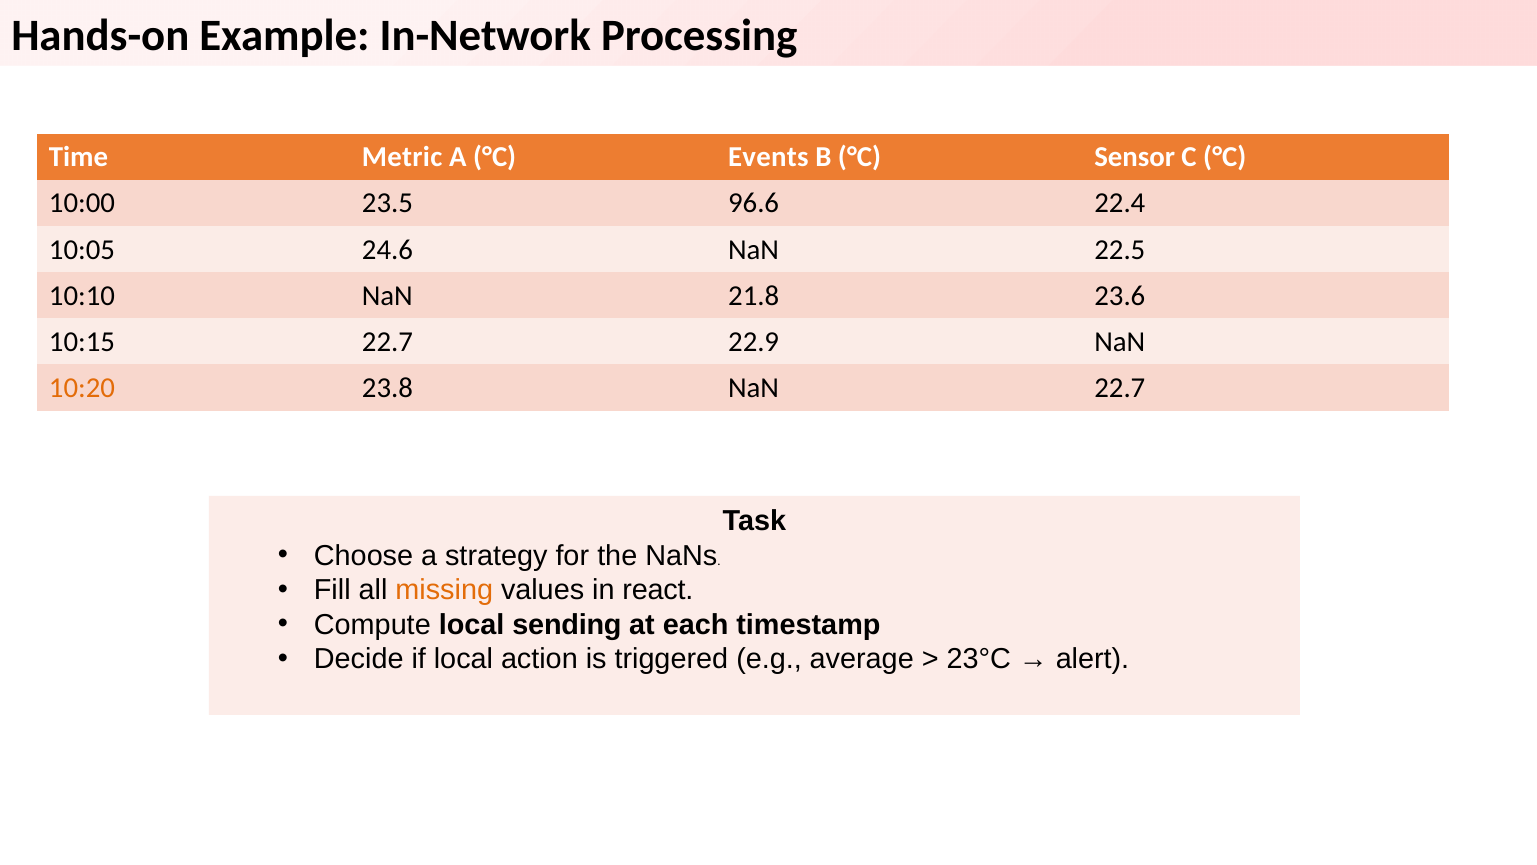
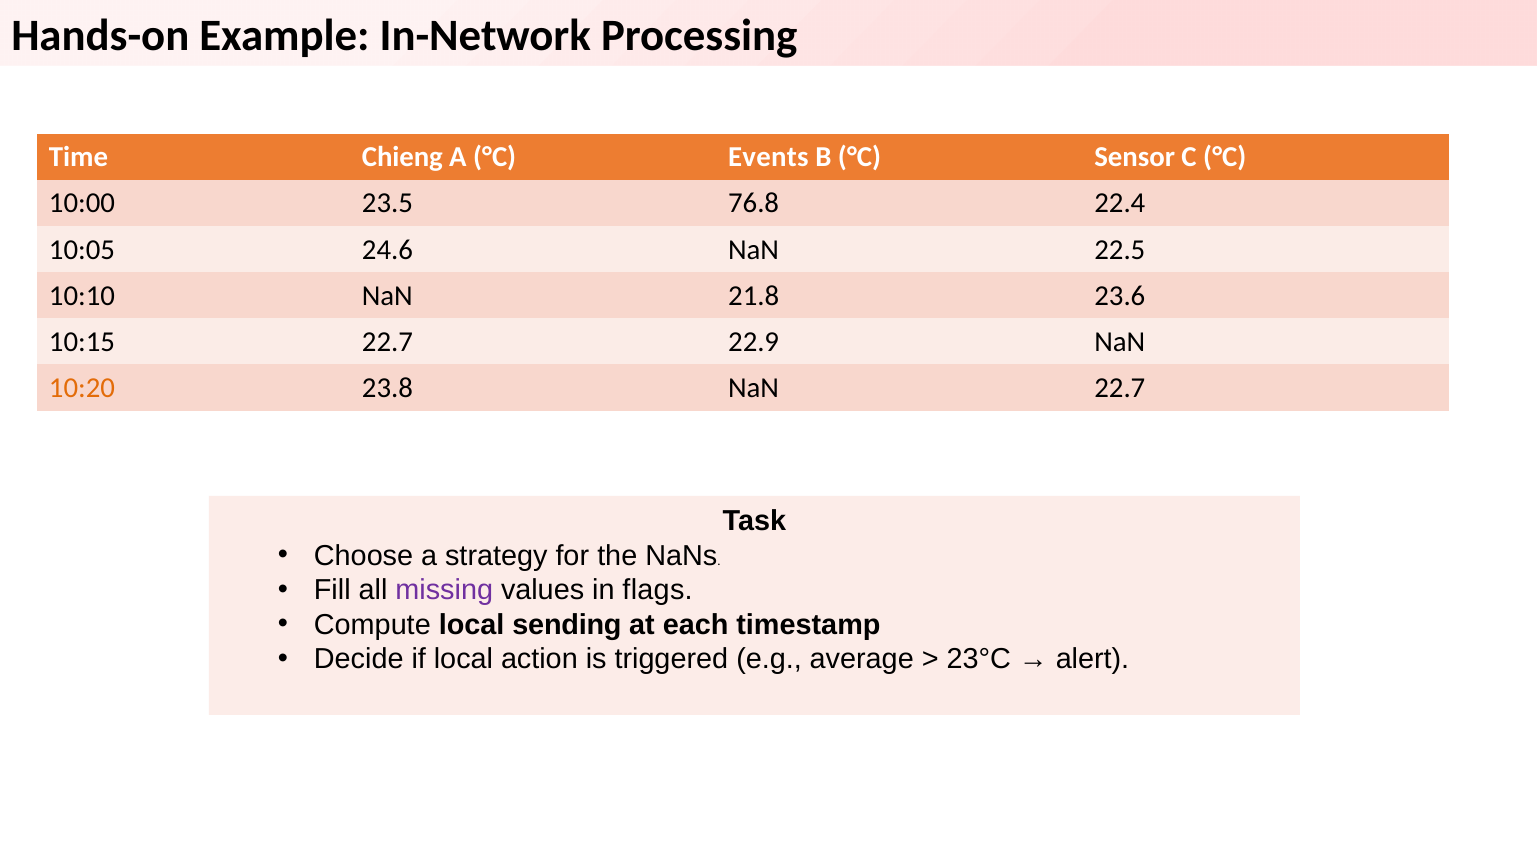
Metric: Metric -> Chieng
96.6: 96.6 -> 76.8
missing colour: orange -> purple
react: react -> flags
